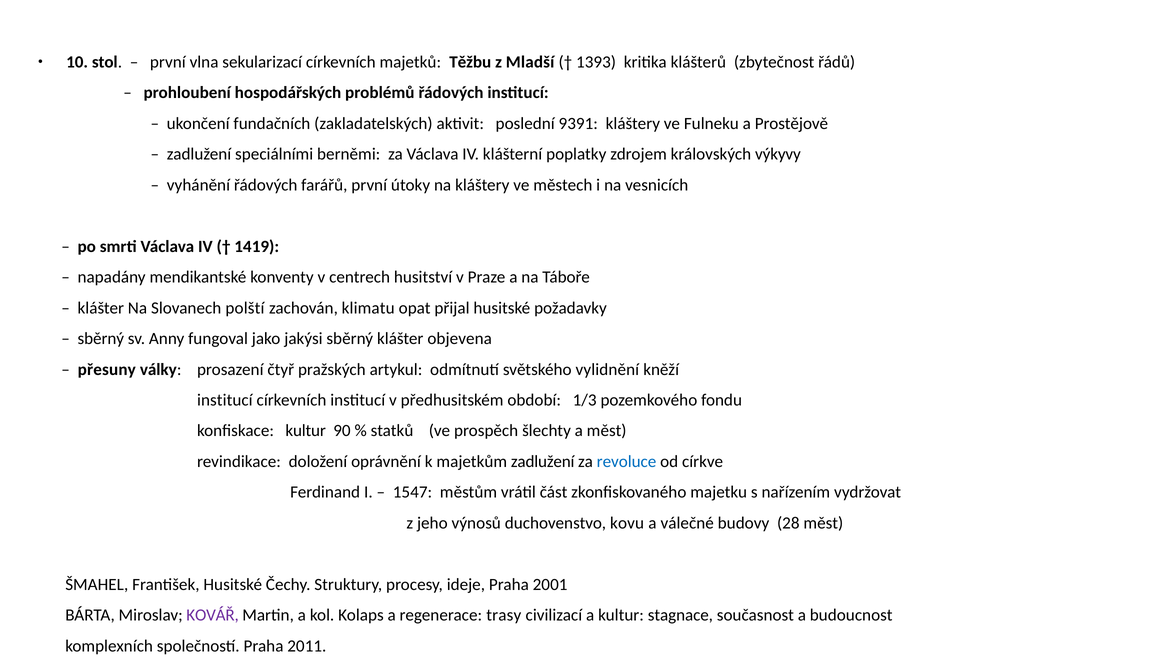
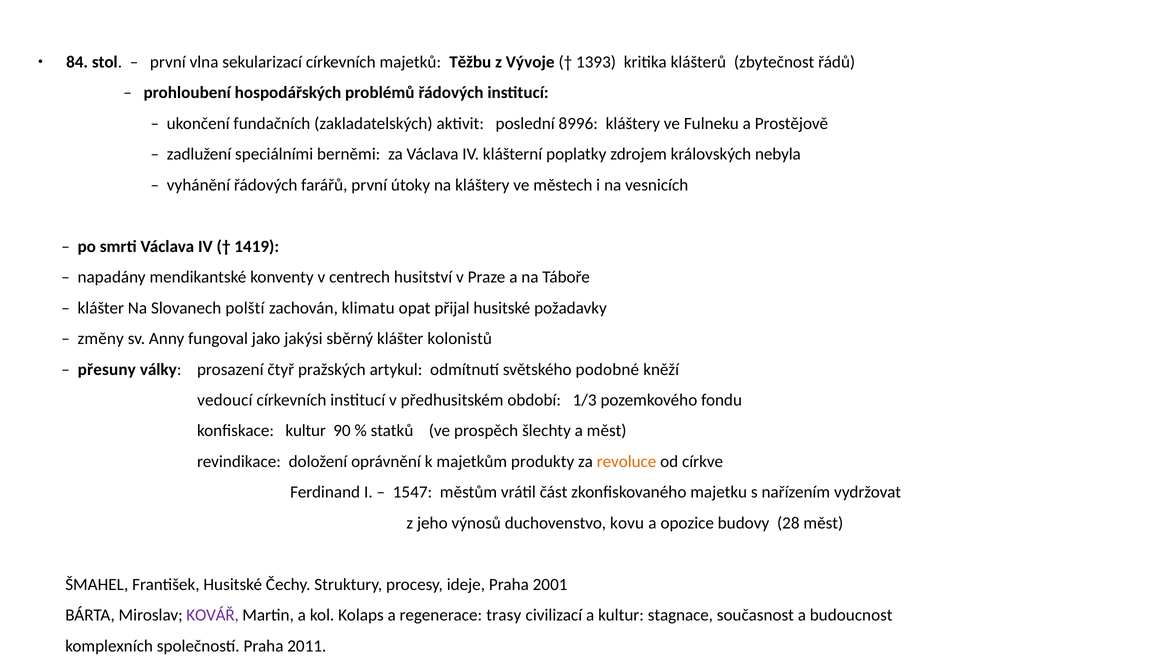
10: 10 -> 84
Mladší: Mladší -> Vývoje
9391: 9391 -> 8996
výkyvy: výkyvy -> nebyla
sběrný at (101, 339): sběrný -> změny
objevena: objevena -> kolonistů
vylidnění: vylidnění -> podobné
institucí at (225, 400): institucí -> vedoucí
majetkům zadlužení: zadlužení -> produkty
revoluce colour: blue -> orange
válečné: válečné -> opozice
